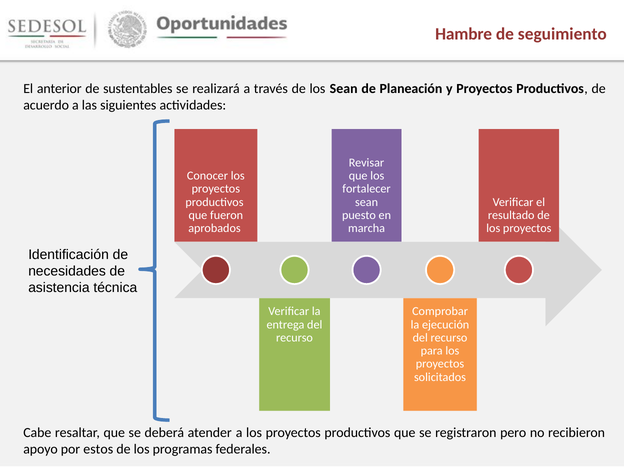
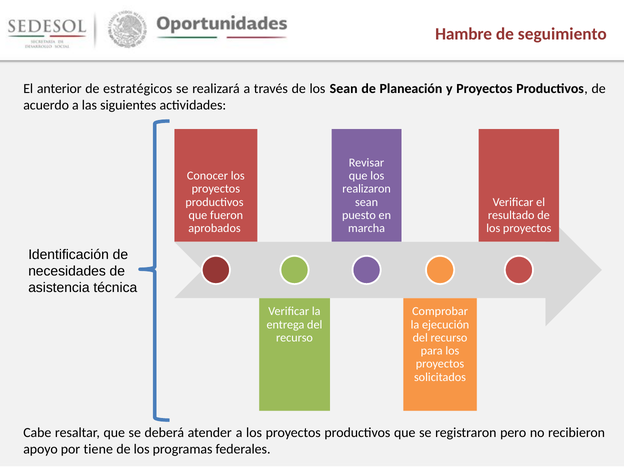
sustentables: sustentables -> estratégicos
fortalecer: fortalecer -> realizaron
estos: estos -> tiene
